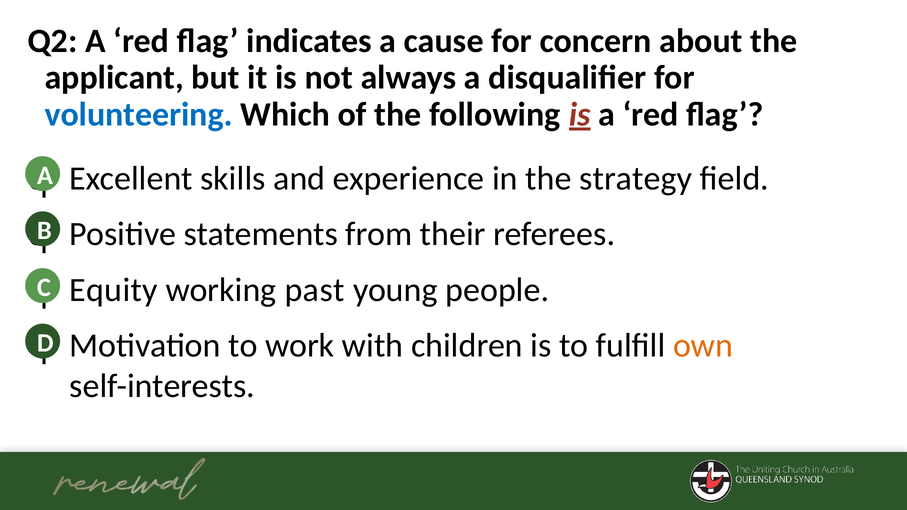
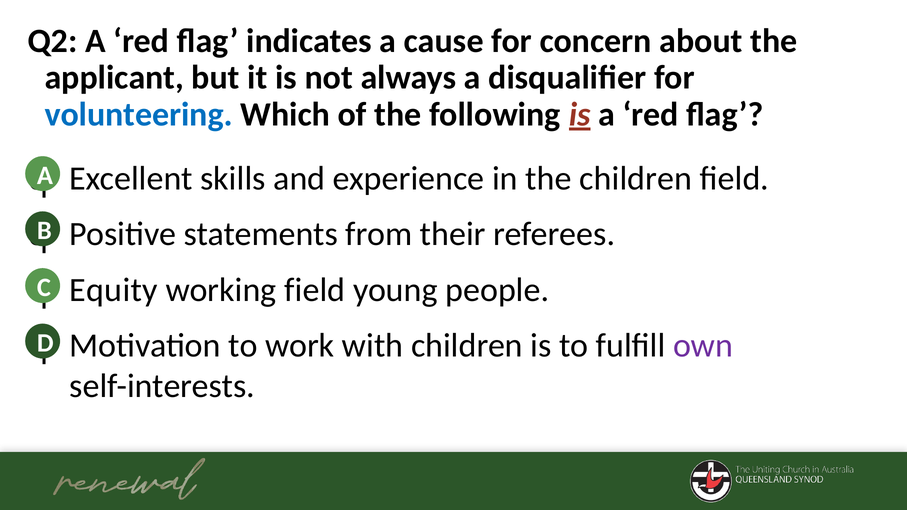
the strategy: strategy -> children
working past: past -> field
own colour: orange -> purple
